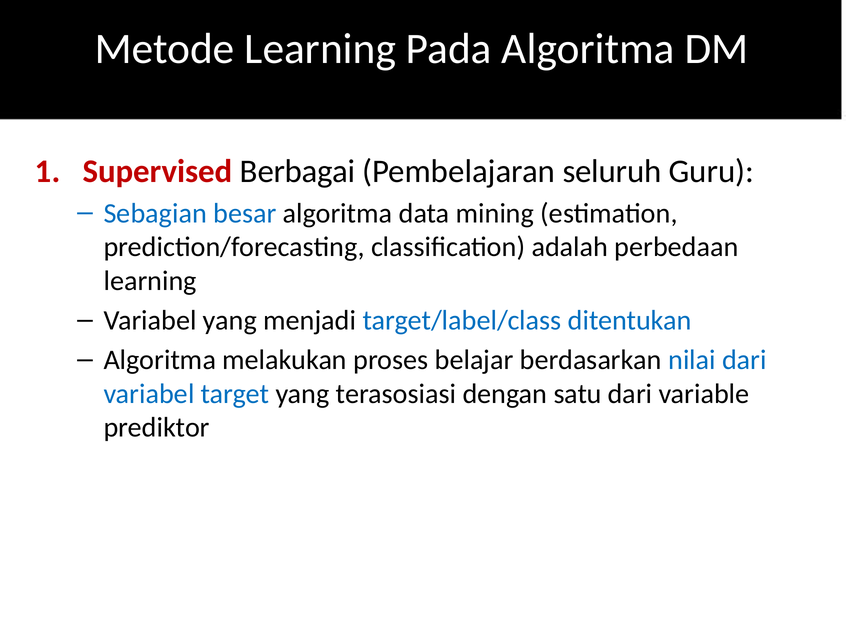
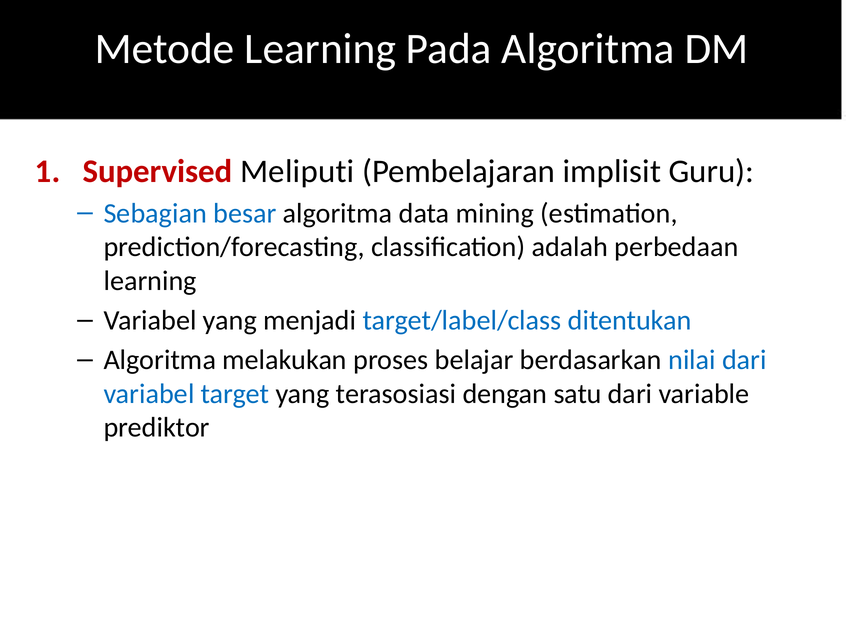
Berbagai: Berbagai -> Meliputi
seluruh: seluruh -> implisit
